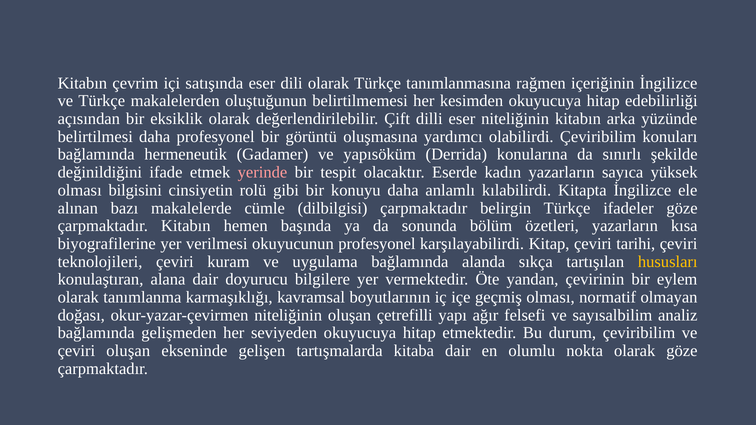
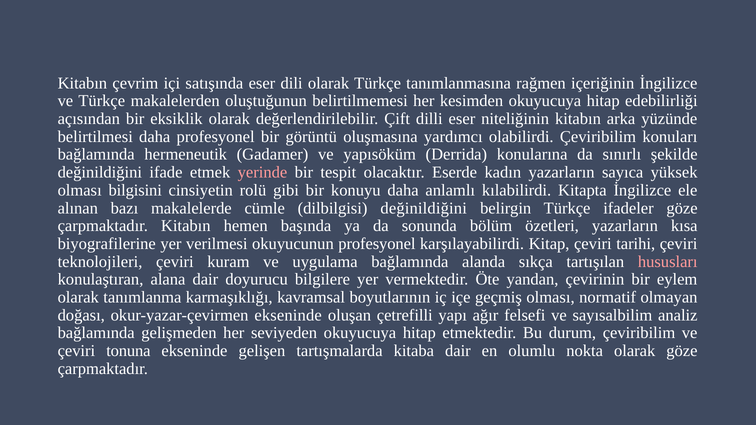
dilbilgisi çarpmaktadır: çarpmaktadır -> değinildiğini
hususları colour: yellow -> pink
okur-yazar-çevirmen niteliğinin: niteliğinin -> ekseninde
çeviri oluşan: oluşan -> tonuna
